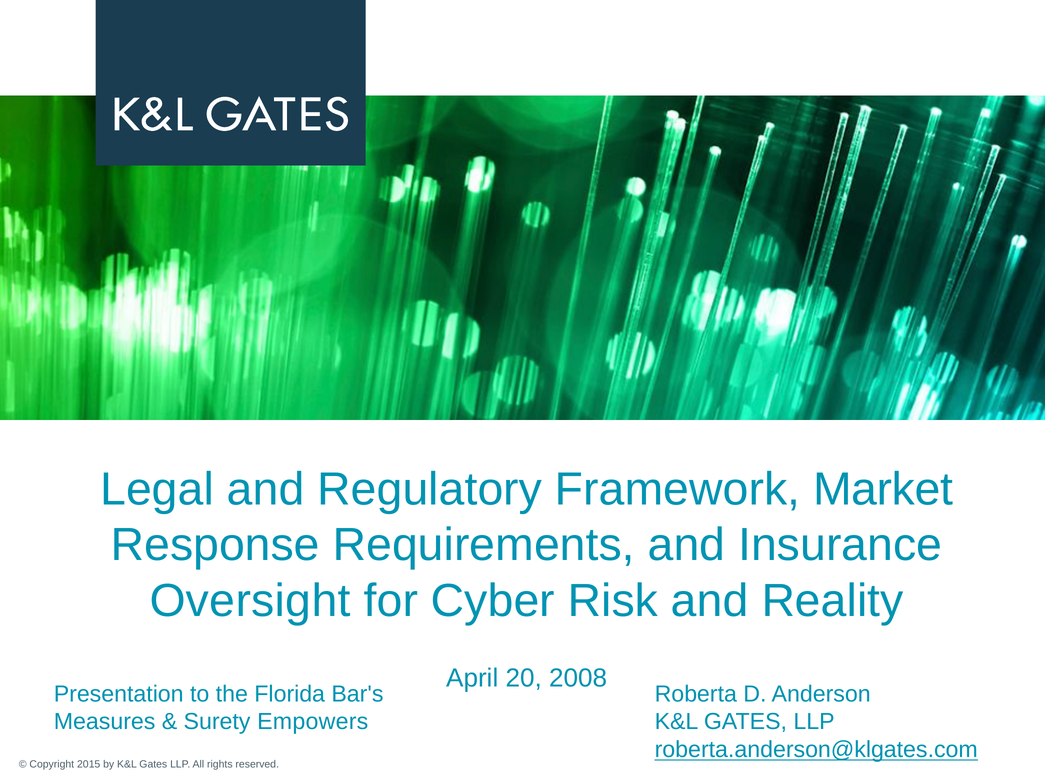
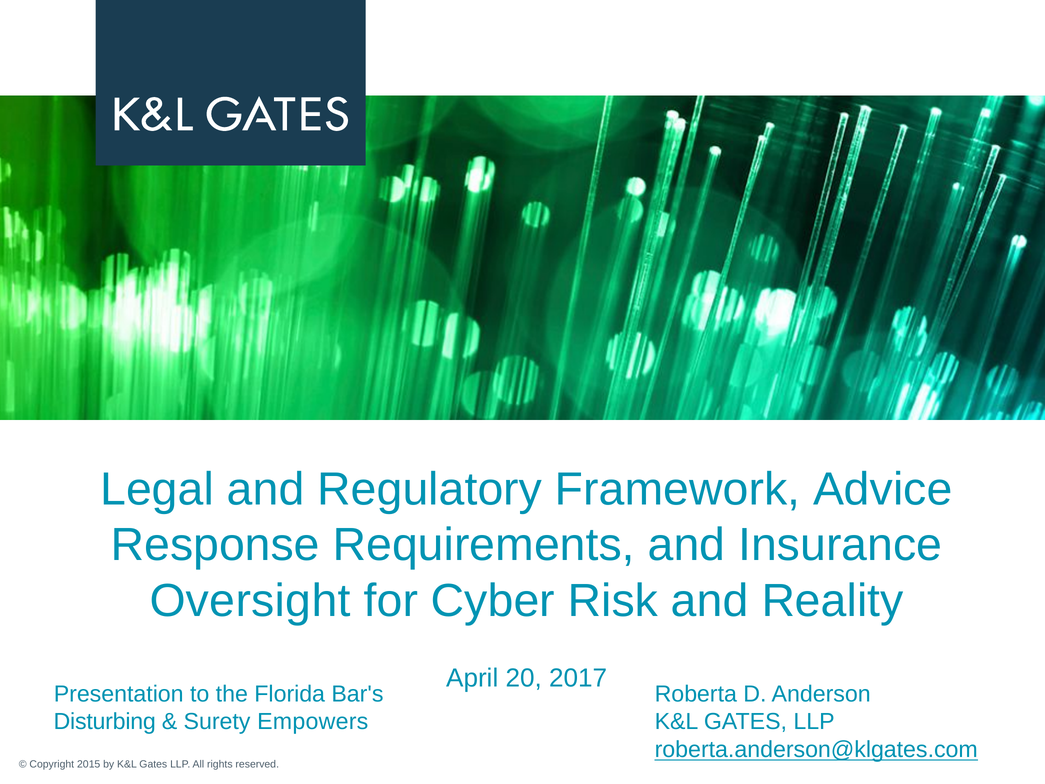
Market: Market -> Advice
2008: 2008 -> 2017
Measures: Measures -> Disturbing
